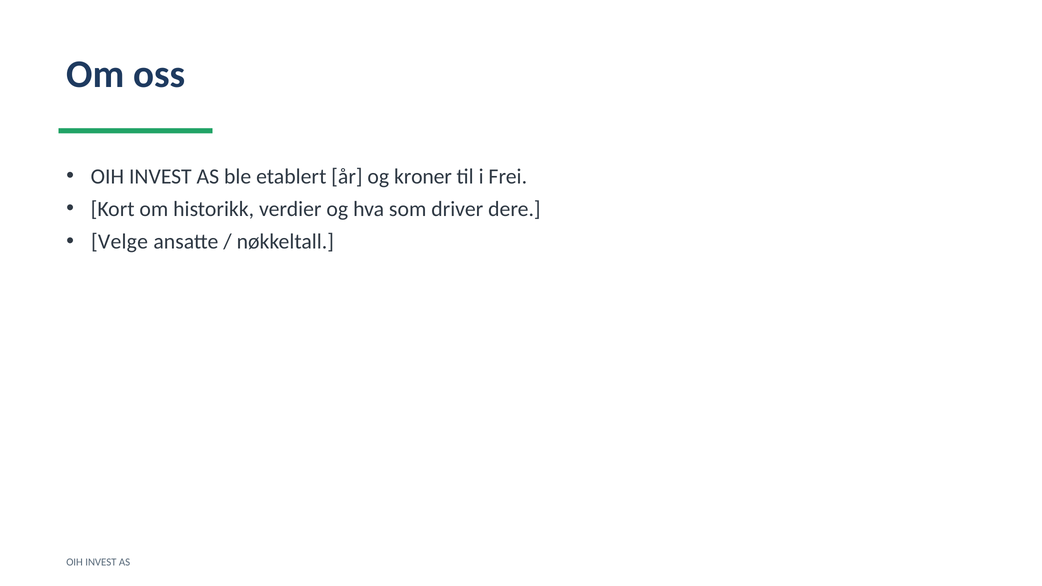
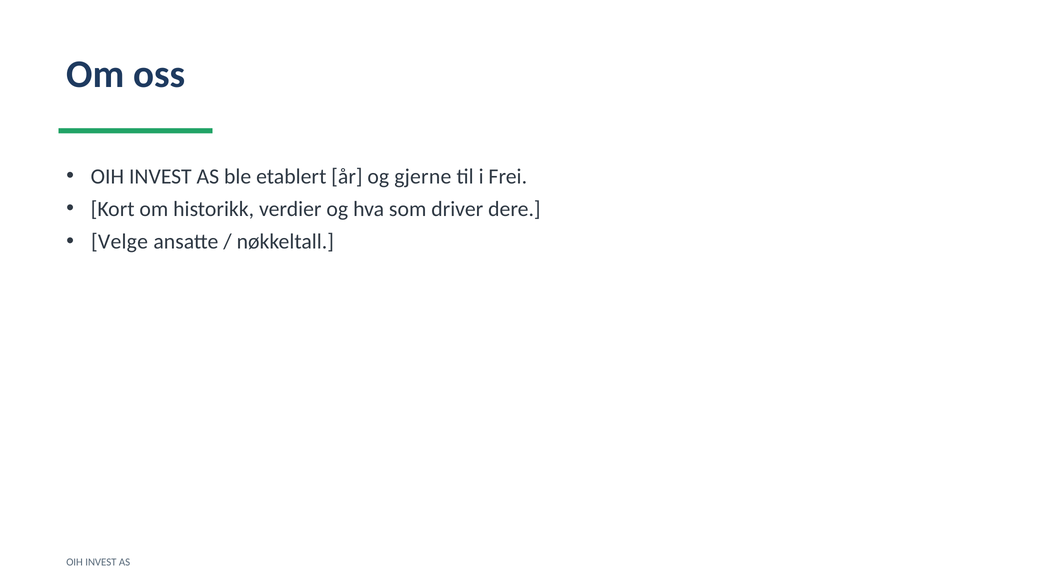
kroner: kroner -> gjerne
